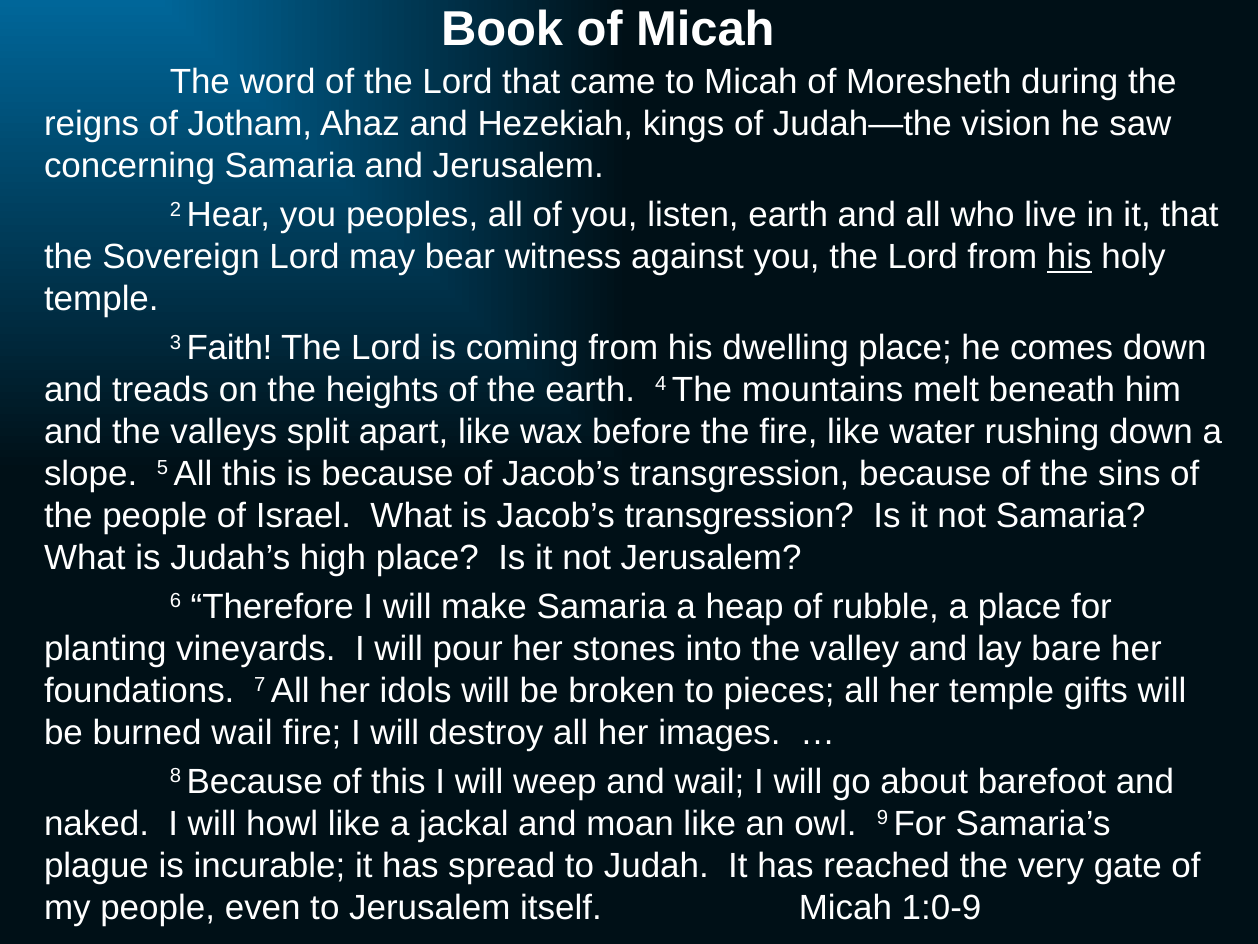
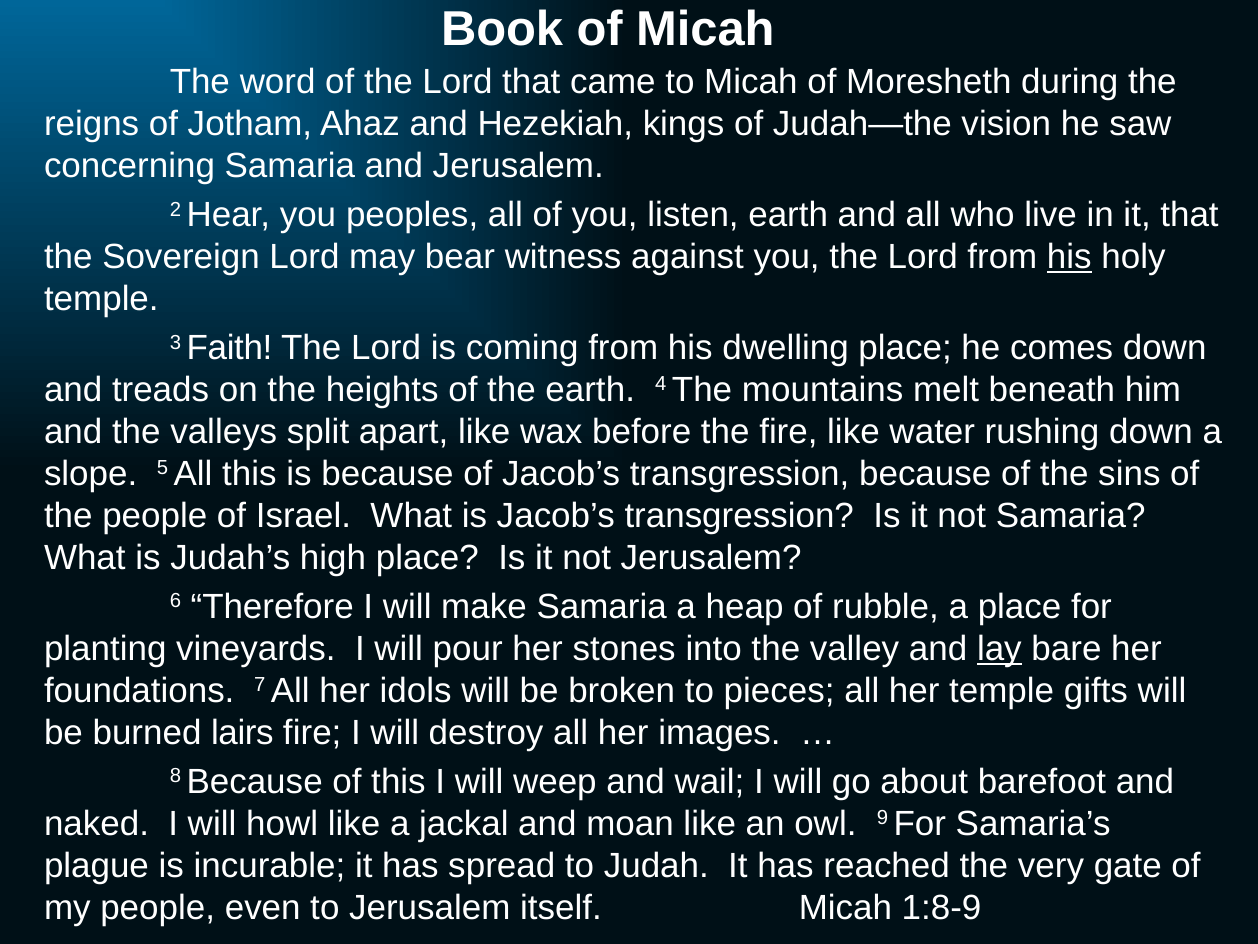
lay underline: none -> present
burned wail: wail -> lairs
1:0-9: 1:0-9 -> 1:8-9
